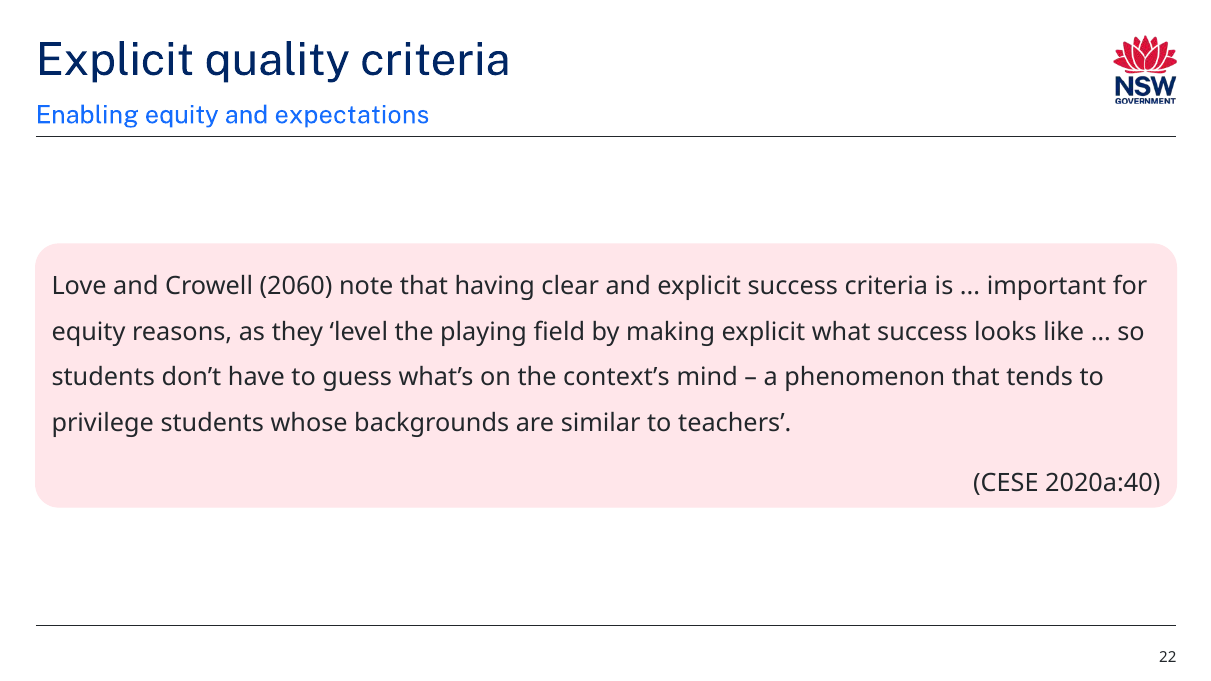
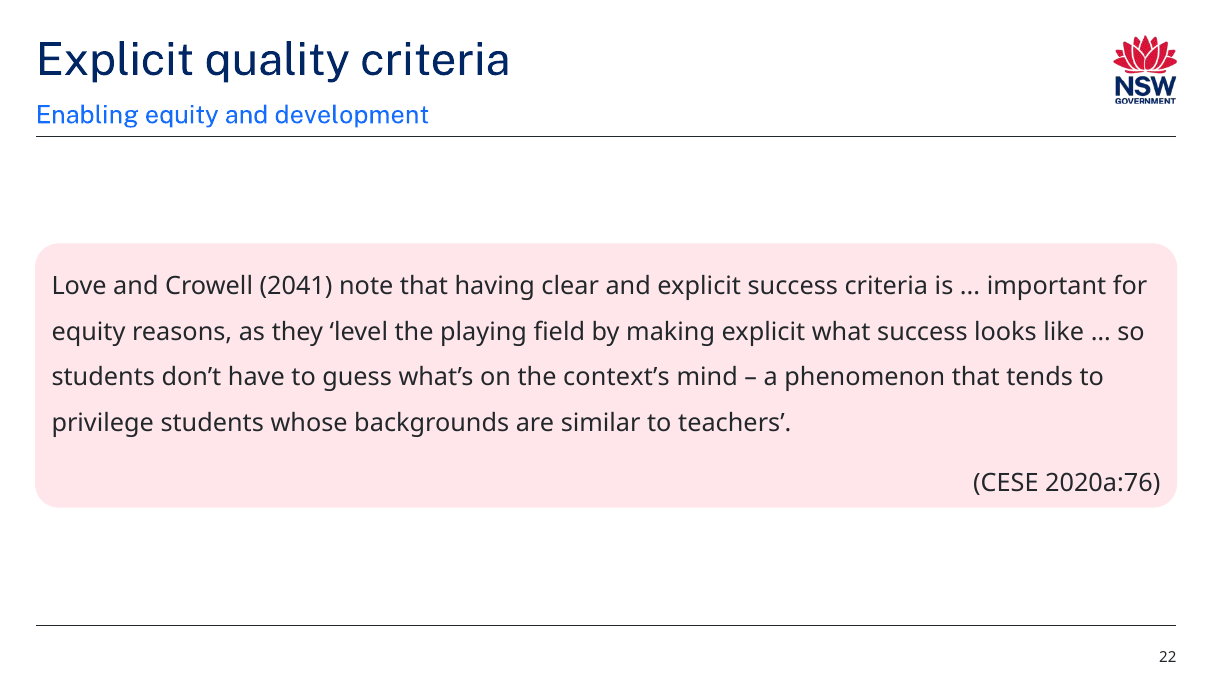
expectations: expectations -> development
2060: 2060 -> 2041
2020a:40: 2020a:40 -> 2020a:76
